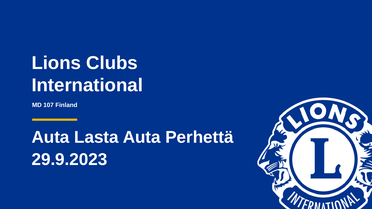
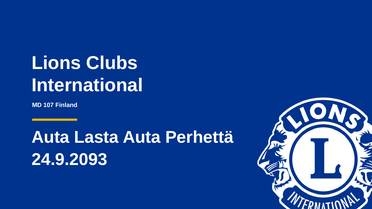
29.9.2023: 29.9.2023 -> 24.9.2093
